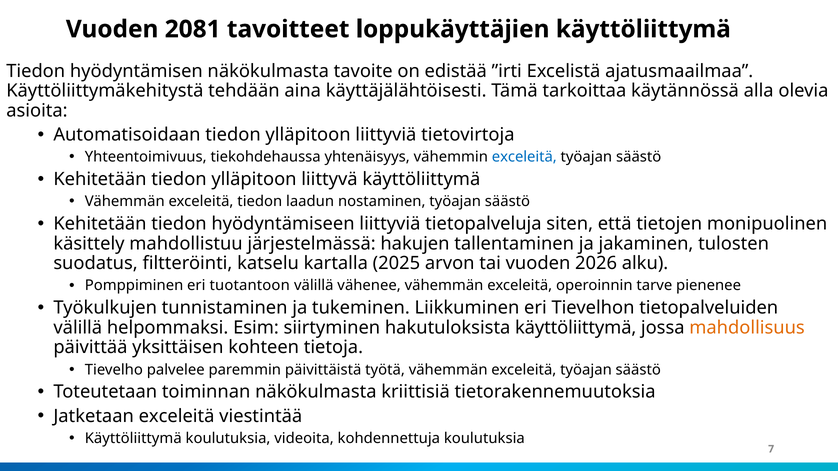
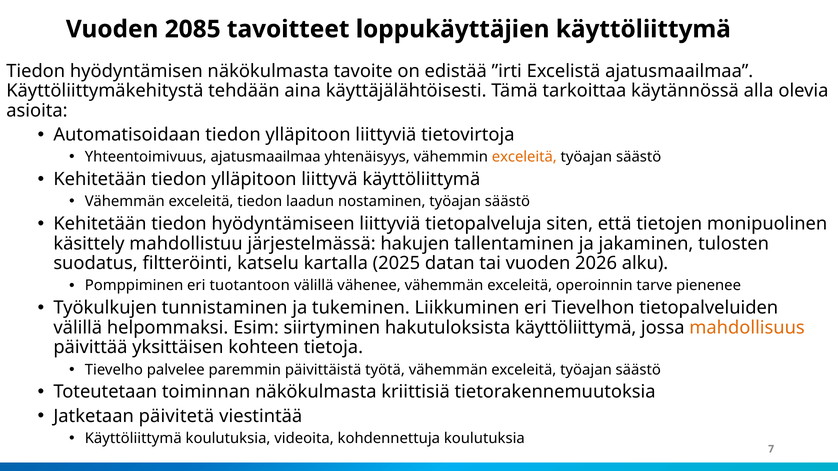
2081: 2081 -> 2085
Yhteentoimivuus tiekohdehaussa: tiekohdehaussa -> ajatusmaailmaa
exceleitä at (524, 157) colour: blue -> orange
arvon: arvon -> datan
Jatketaan exceleitä: exceleitä -> päivitetä
